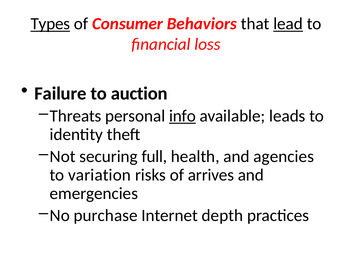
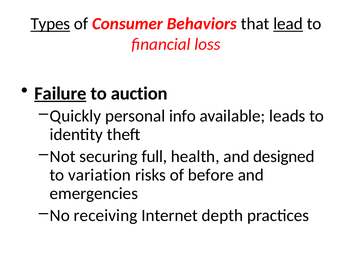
Failure underline: none -> present
Threats: Threats -> Quickly
info underline: present -> none
agencies: agencies -> designed
arrives: arrives -> before
purchase: purchase -> receiving
